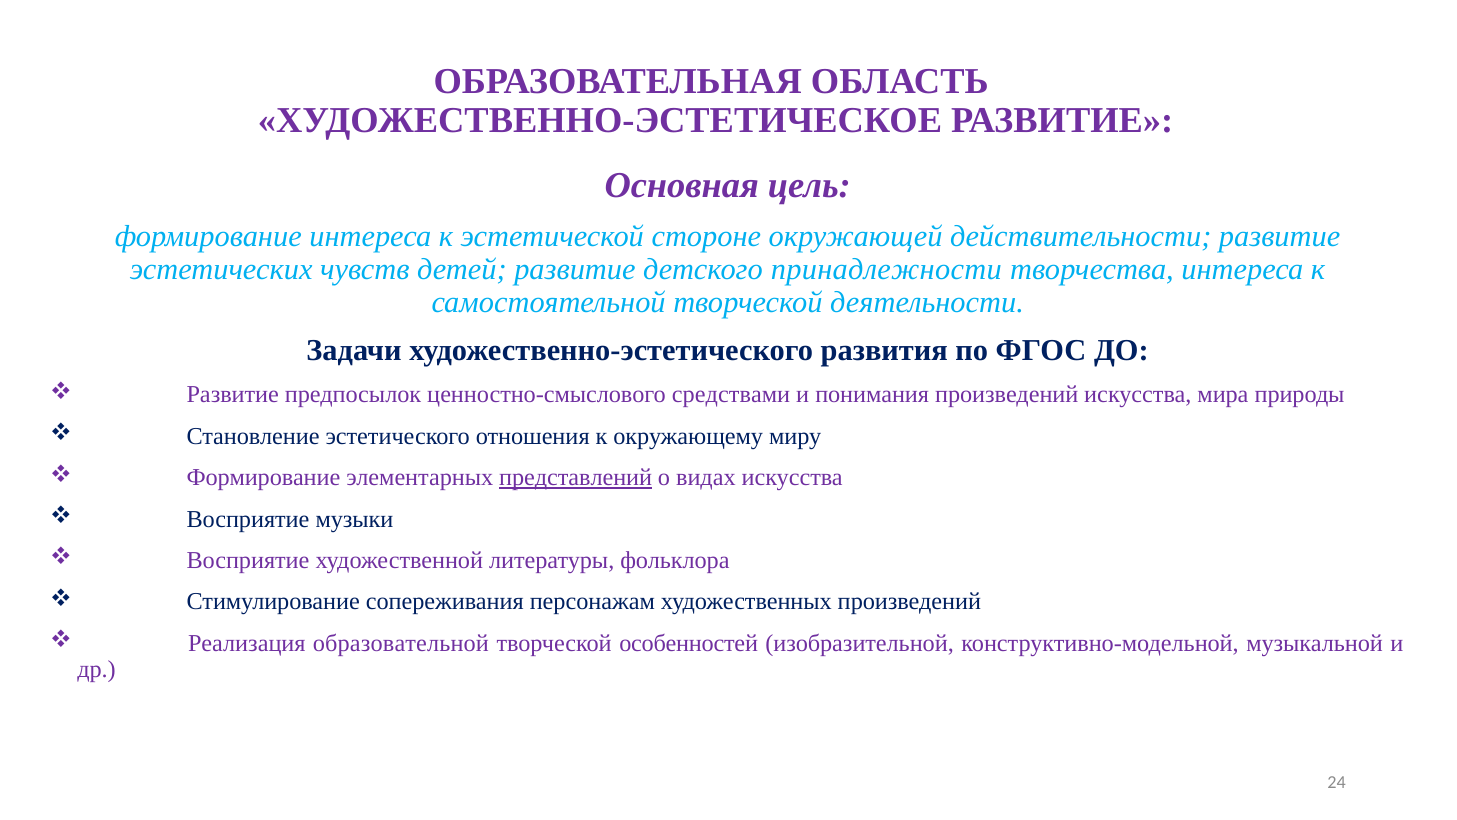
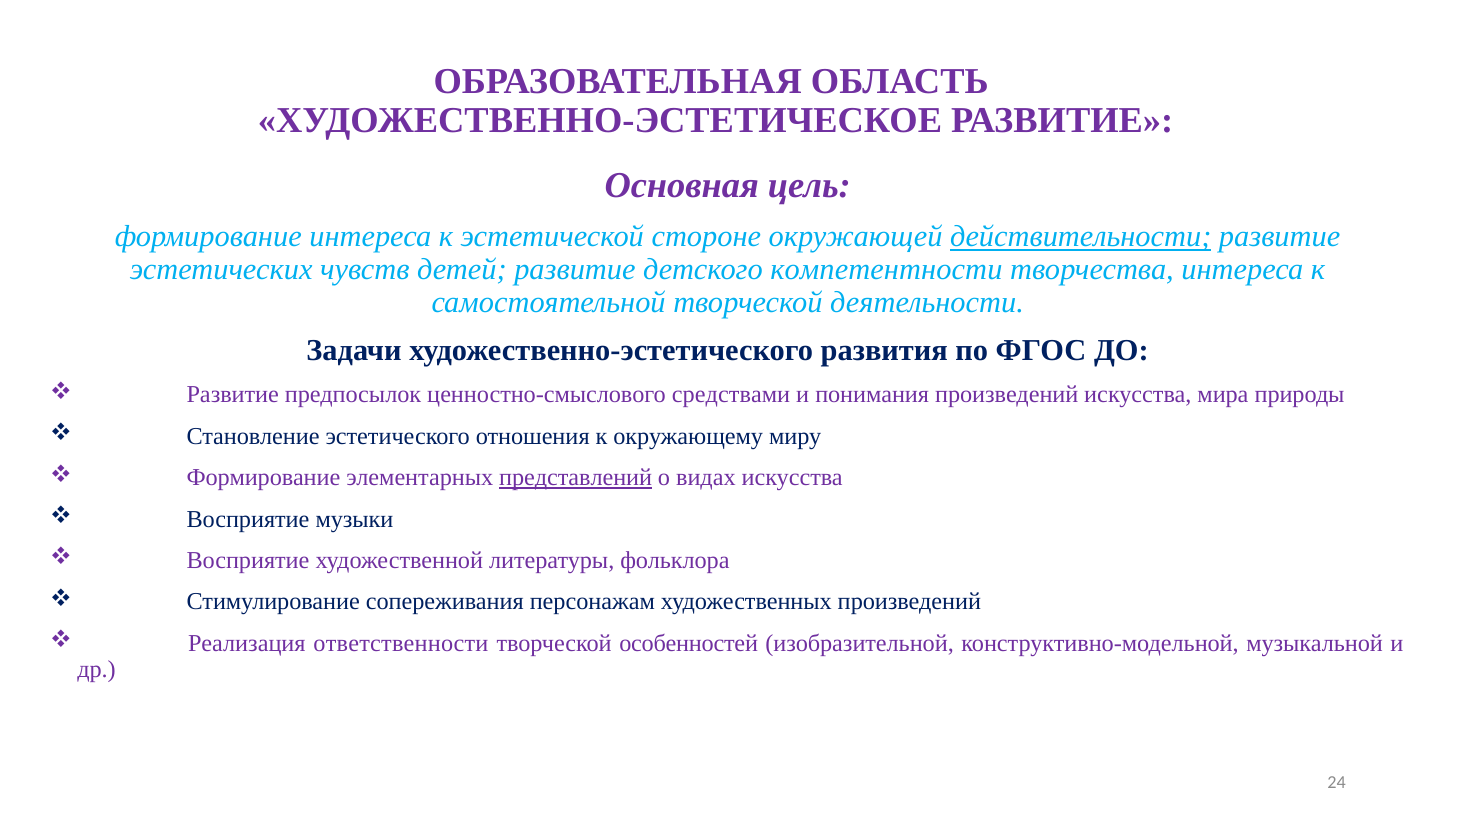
действительности underline: none -> present
принадлежности: принадлежности -> компетентности
образовательной: образовательной -> ответственности
